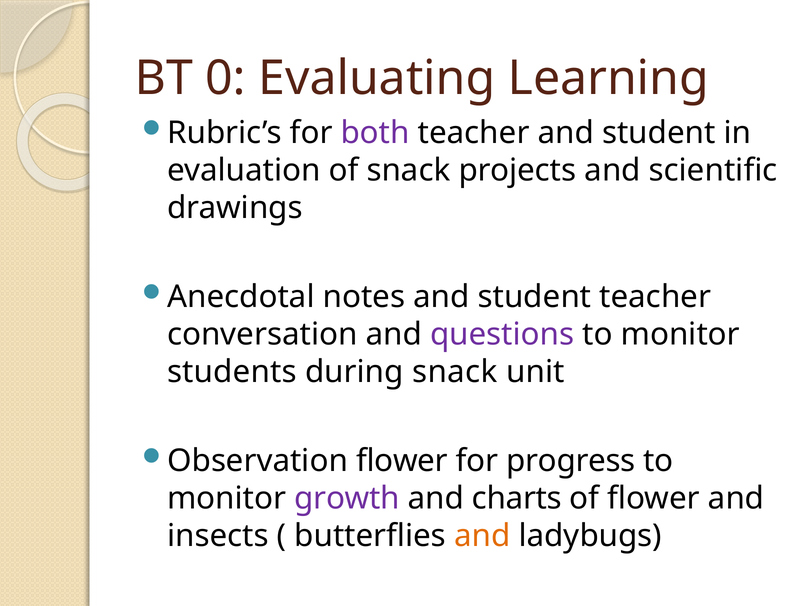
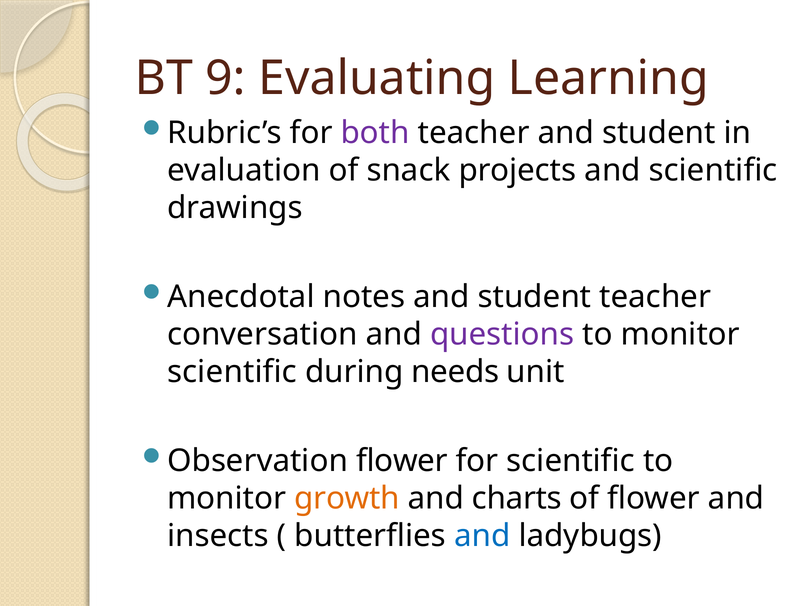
0: 0 -> 9
students at (232, 372): students -> scientific
during snack: snack -> needs
for progress: progress -> scientific
growth colour: purple -> orange
and at (482, 536) colour: orange -> blue
